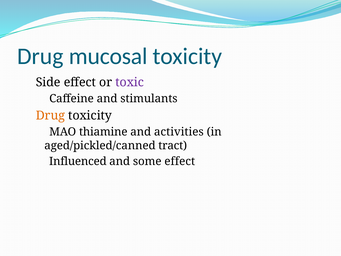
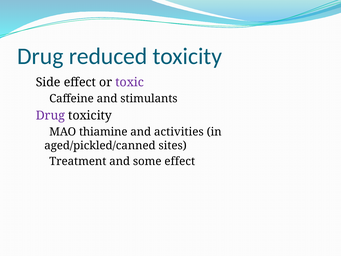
mucosal: mucosal -> reduced
Drug at (50, 115) colour: orange -> purple
tract: tract -> sites
Influenced: Influenced -> Treatment
